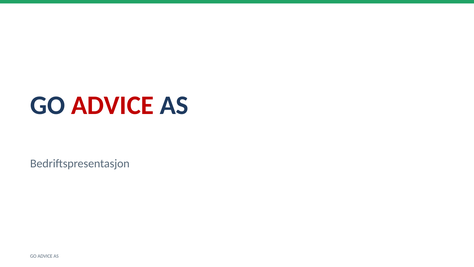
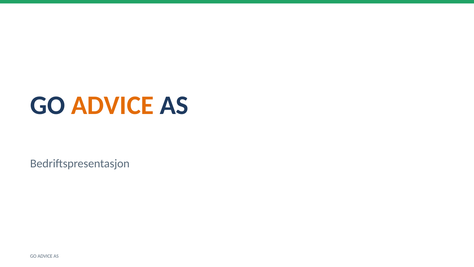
ADVICE at (112, 105) colour: red -> orange
